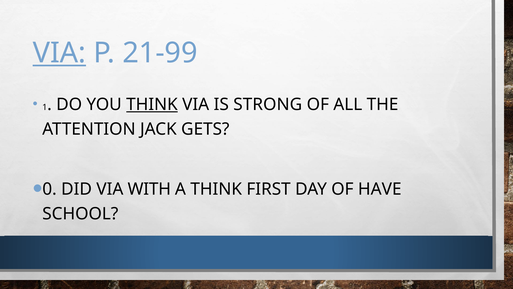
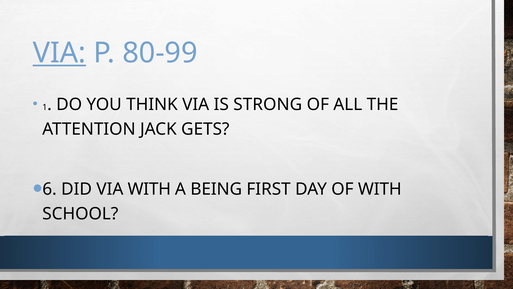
21-99: 21-99 -> 80-99
THINK at (152, 104) underline: present -> none
0: 0 -> 6
A THINK: THINK -> BEING
OF HAVE: HAVE -> WITH
